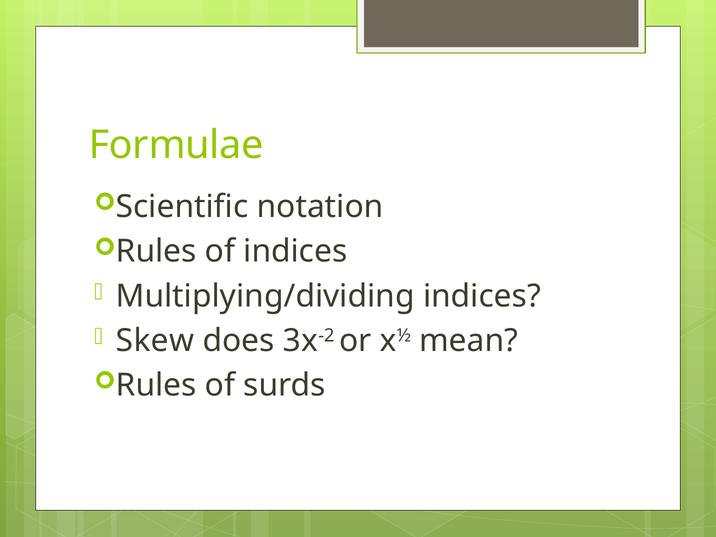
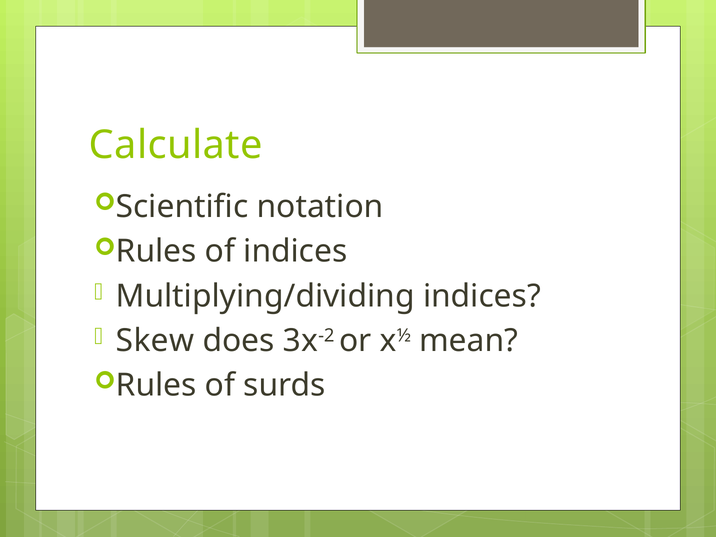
Formulae: Formulae -> Calculate
